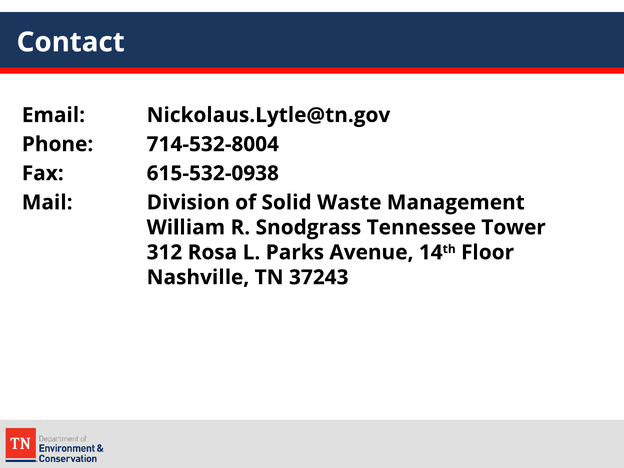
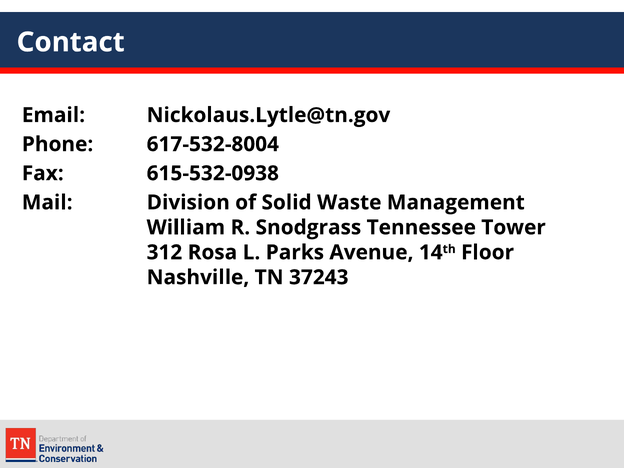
714-532-8004: 714-532-8004 -> 617-532-8004
